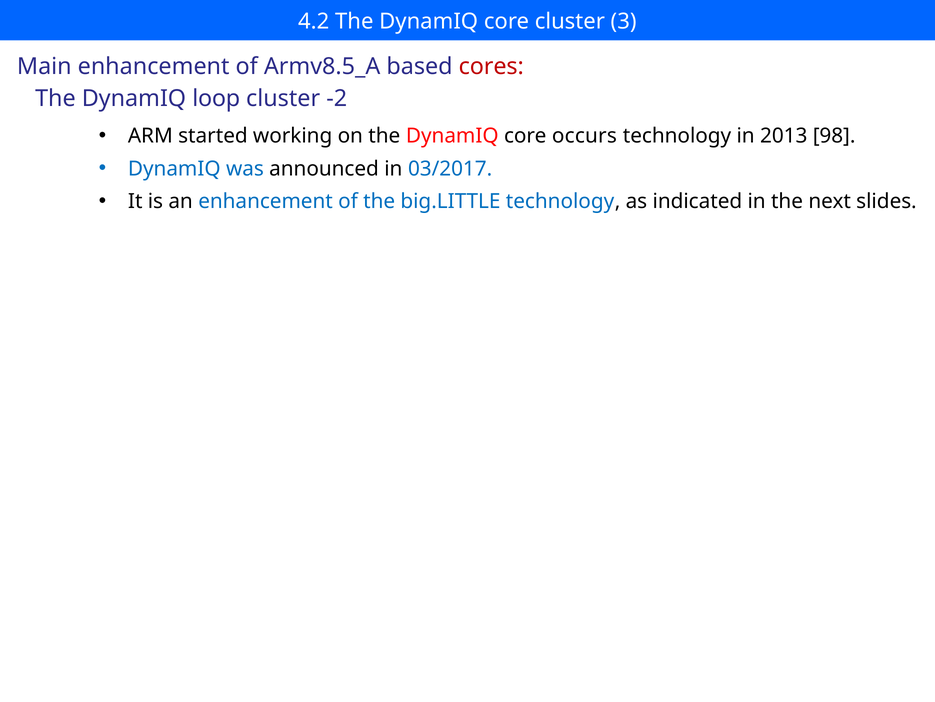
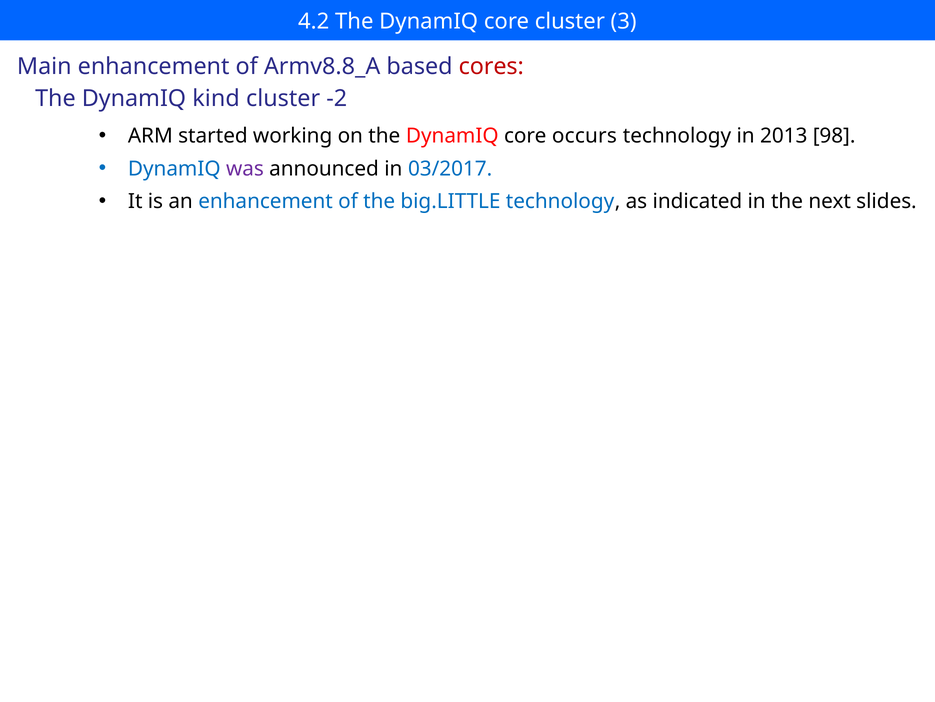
Armv8.5_A: Armv8.5_A -> Armv8.8_A
loop: loop -> kind
was colour: blue -> purple
